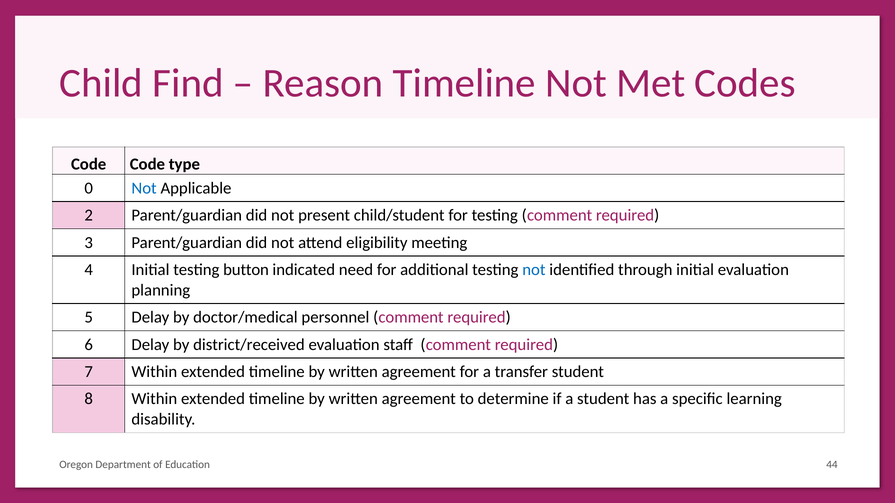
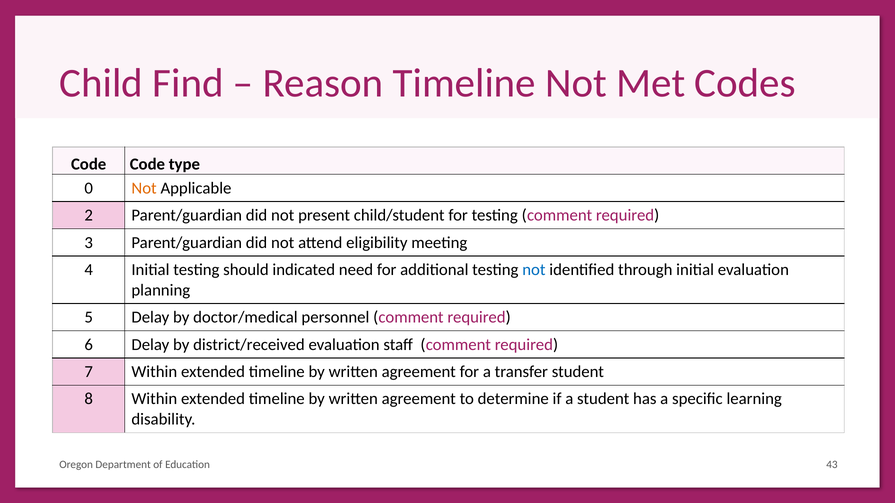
Not at (144, 188) colour: blue -> orange
button: button -> should
44: 44 -> 43
